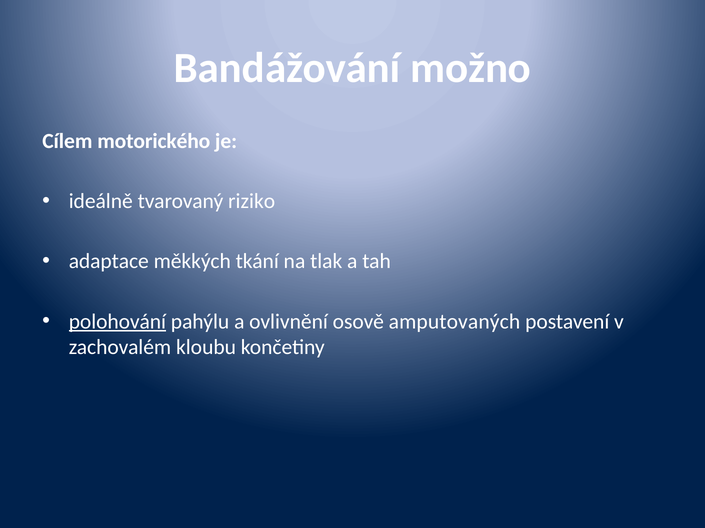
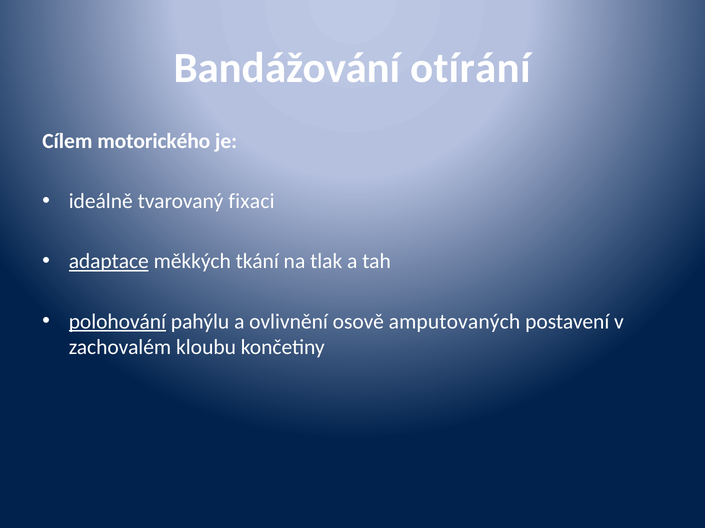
možno: možno -> otírání
riziko: riziko -> fixaci
adaptace underline: none -> present
